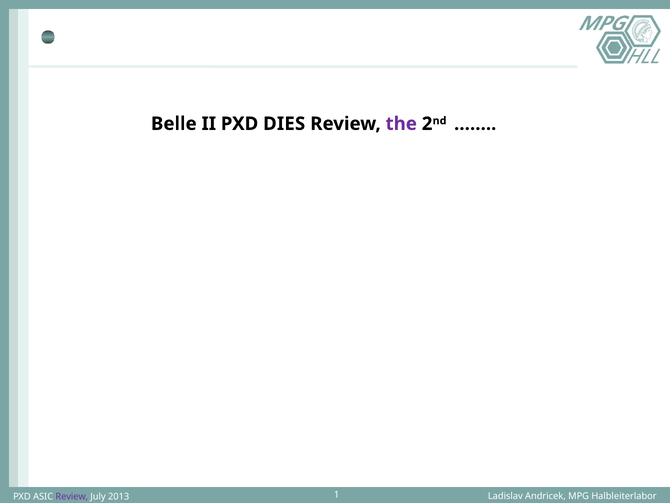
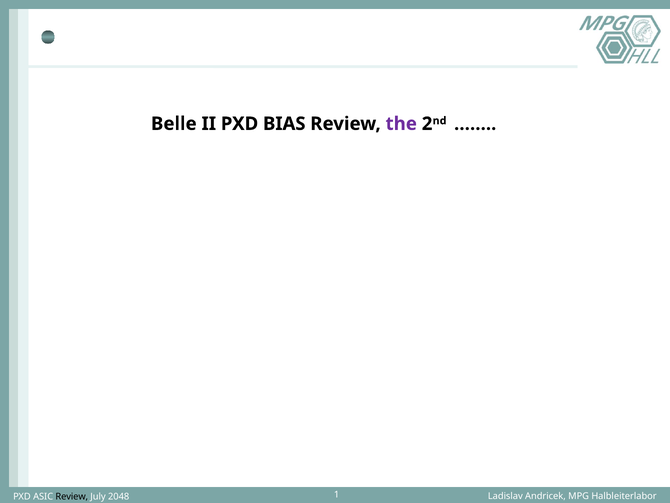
DIES: DIES -> BIAS
Review at (72, 496) colour: purple -> black
2013: 2013 -> 2048
